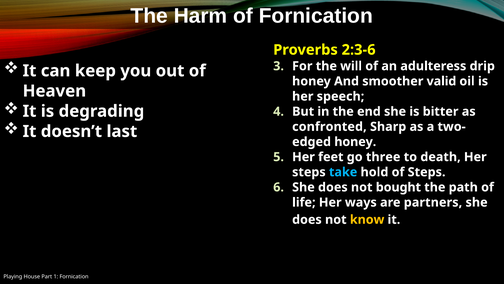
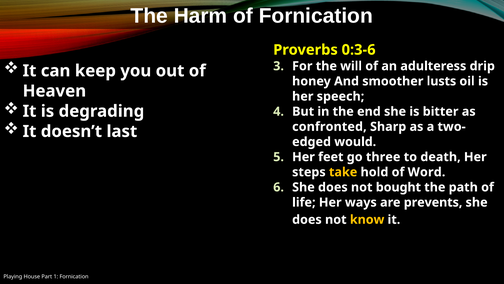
2:3-6: 2:3-6 -> 0:3-6
valid: valid -> lusts
honey at (355, 142): honey -> would
take colour: light blue -> yellow
of Steps: Steps -> Word
partners: partners -> prevents
